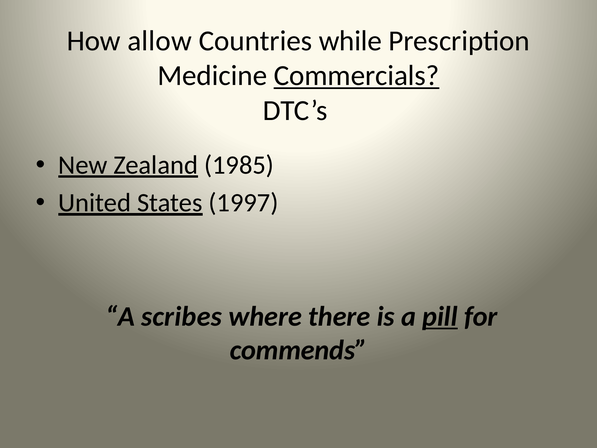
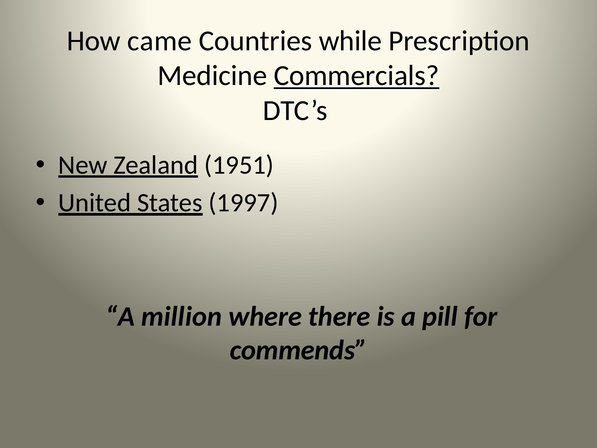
allow: allow -> came
1985: 1985 -> 1951
scribes: scribes -> million
pill underline: present -> none
